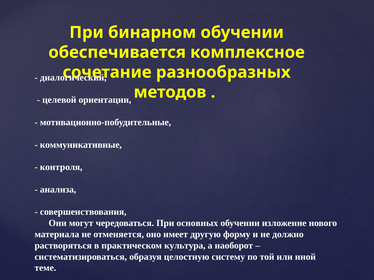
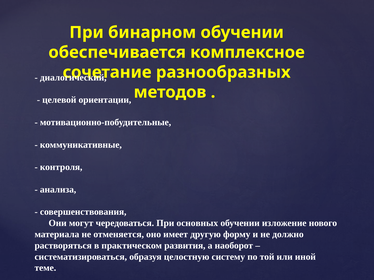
культура: культура -> развития
